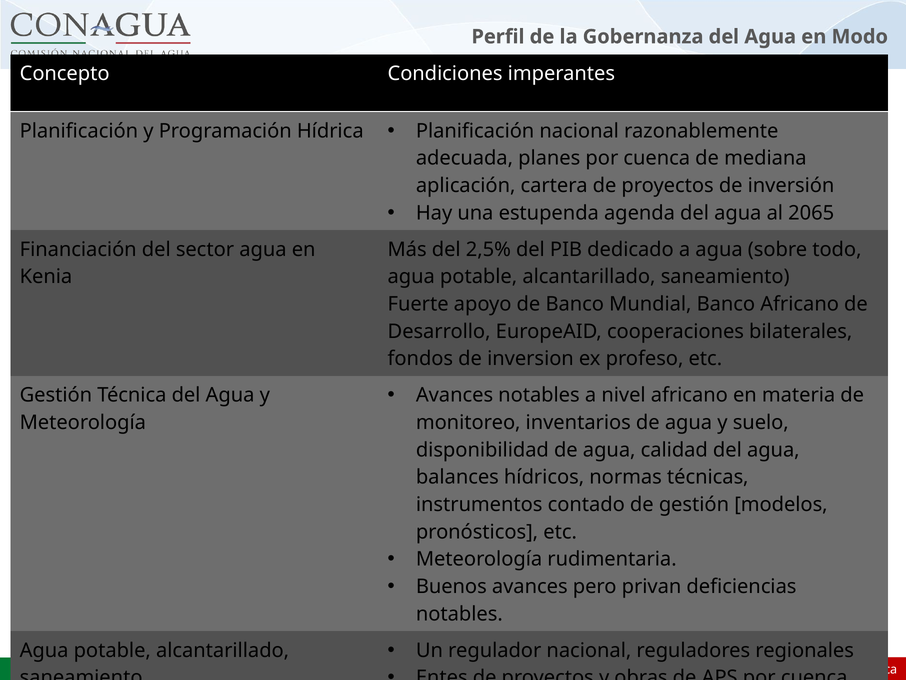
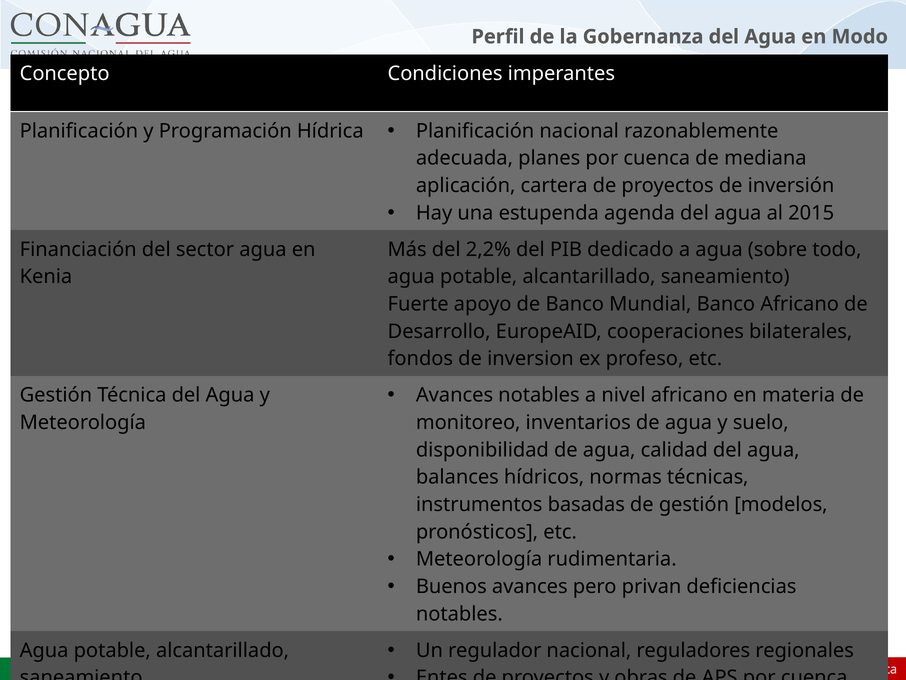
2065: 2065 -> 2015
2,5%: 2,5% -> 2,2%
contado: contado -> basadas
